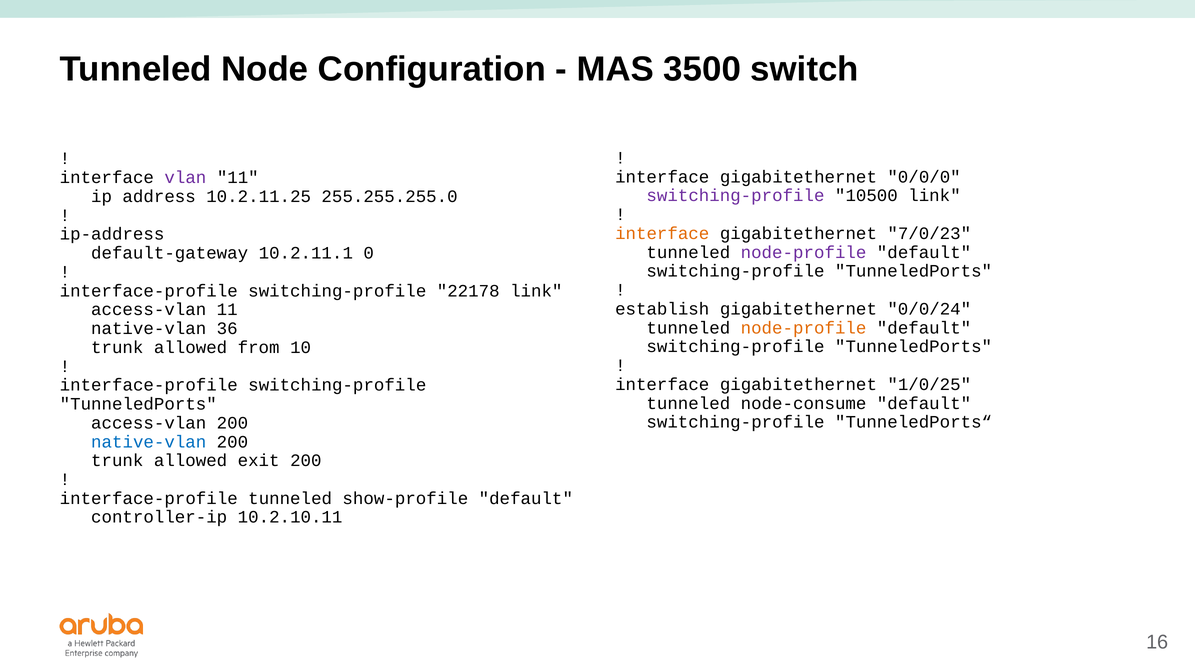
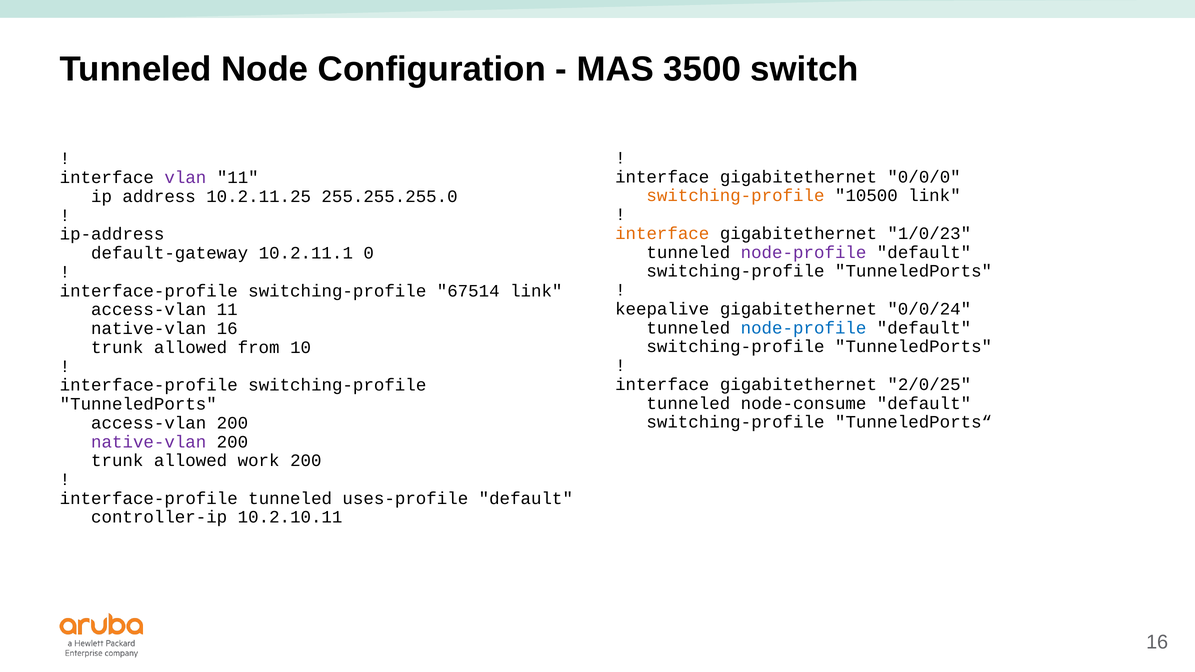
switching-profile at (736, 196) colour: purple -> orange
7/0/23: 7/0/23 -> 1/0/23
22178: 22178 -> 67514
establish: establish -> keepalive
node-profile at (804, 328) colour: orange -> blue
native-vlan 36: 36 -> 16
1/0/25: 1/0/25 -> 2/0/25
native-vlan at (149, 442) colour: blue -> purple
exit: exit -> work
show-profile: show-profile -> uses-profile
